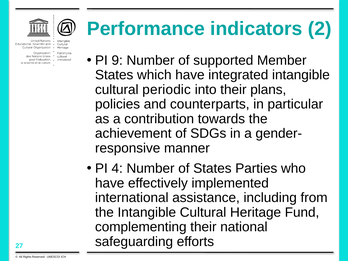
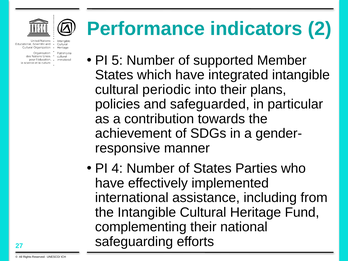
9: 9 -> 5
counterparts: counterparts -> safeguarded
